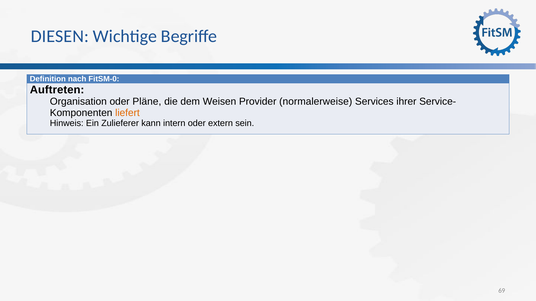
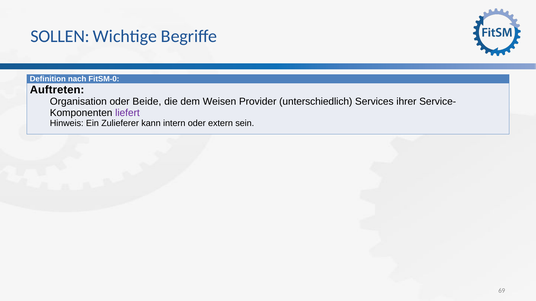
DIESEN: DIESEN -> SOLLEN
Pläne: Pläne -> Beide
normalerweise: normalerweise -> unterschiedlich
liefert colour: orange -> purple
